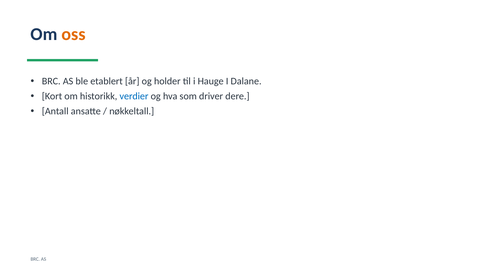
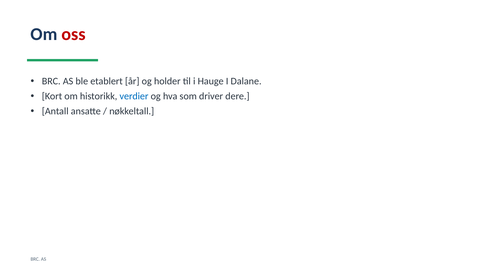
oss colour: orange -> red
